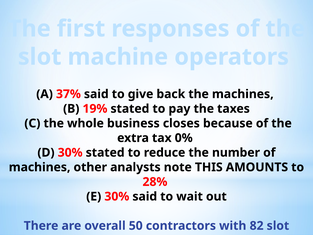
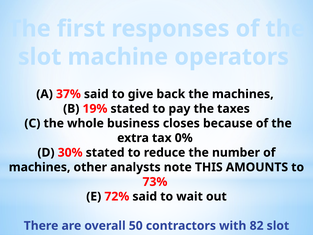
28%: 28% -> 73%
E 30%: 30% -> 72%
